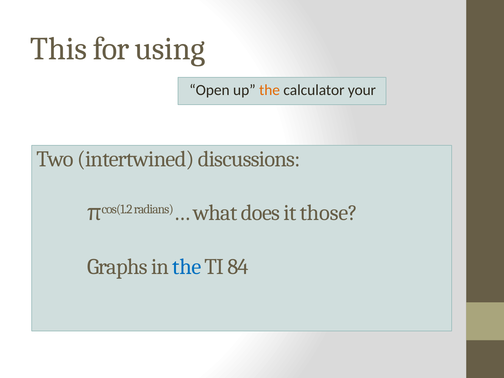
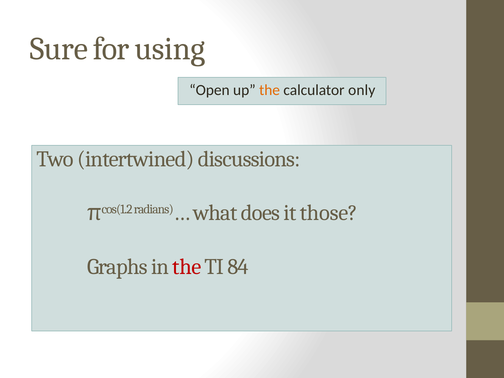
This: This -> Sure
your: your -> only
the at (187, 267) colour: blue -> red
